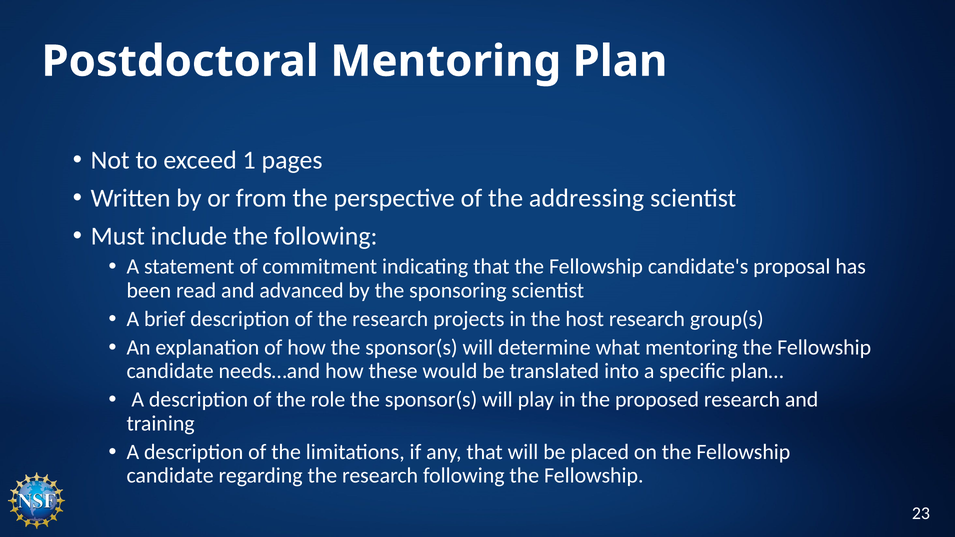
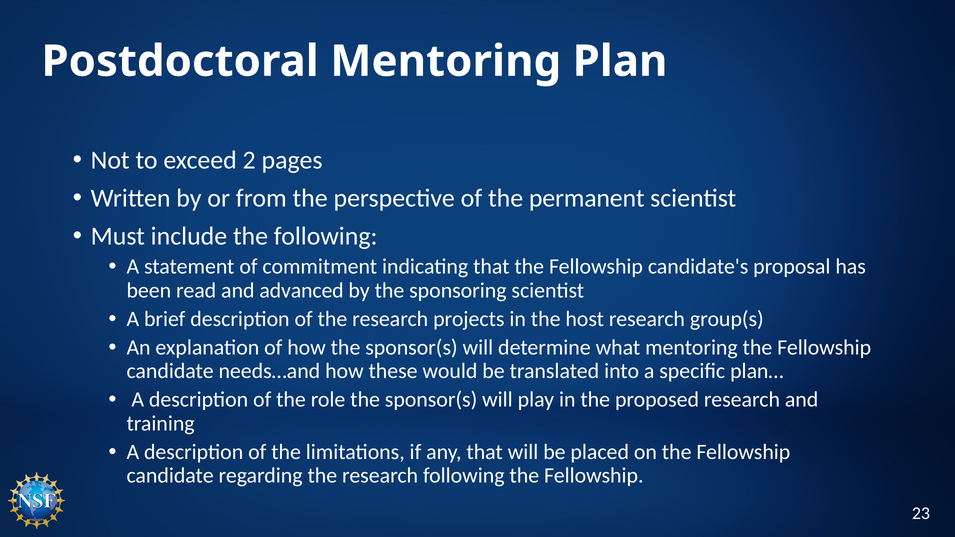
1: 1 -> 2
addressing: addressing -> permanent
